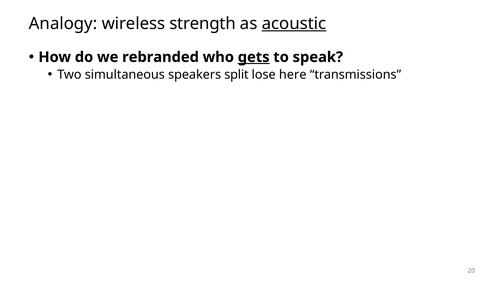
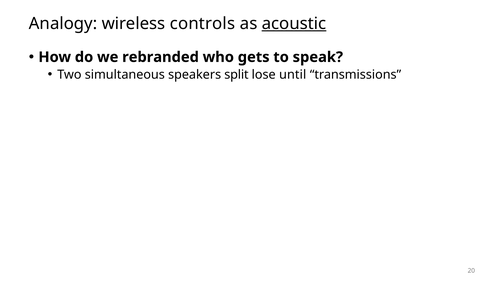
strength: strength -> controls
gets underline: present -> none
here: here -> until
